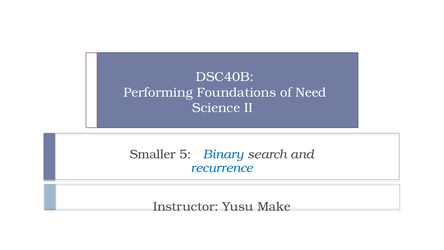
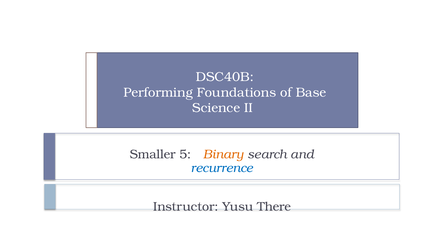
Need: Need -> Base
Binary colour: blue -> orange
Make: Make -> There
